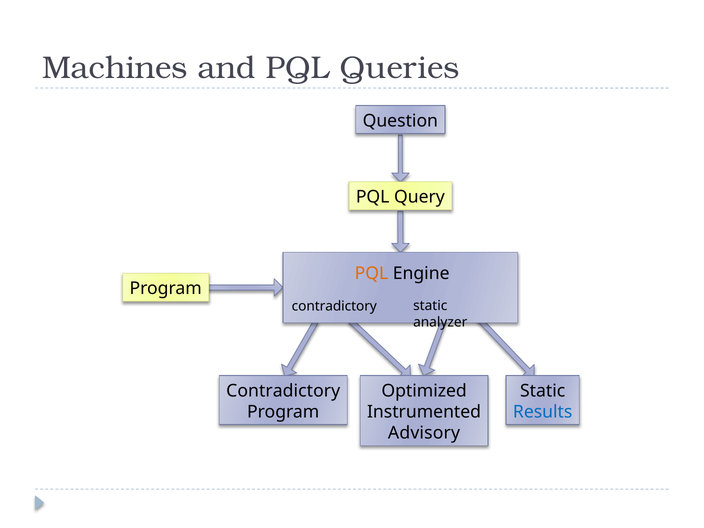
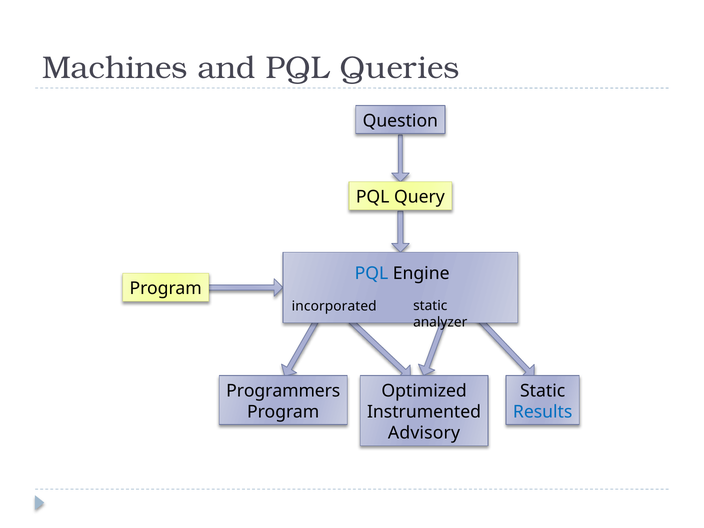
PQL at (371, 273) colour: orange -> blue
contradictory at (334, 306): contradictory -> incorporated
Contradictory at (283, 391): Contradictory -> Programmers
